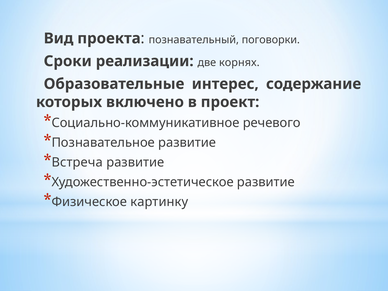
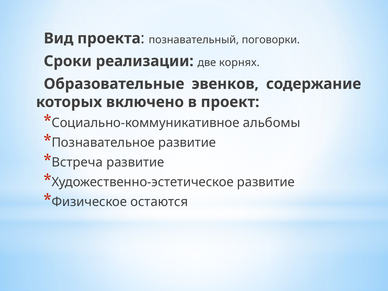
интерес: интерес -> эвенков
речевого: речевого -> альбомы
картинку: картинку -> остаются
